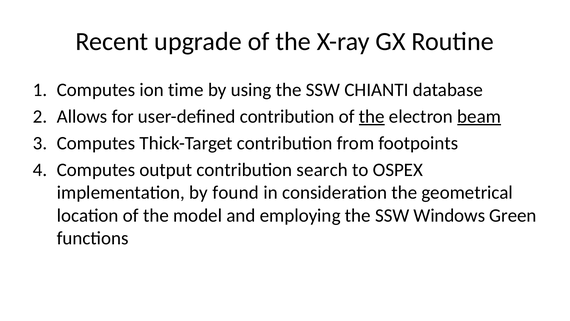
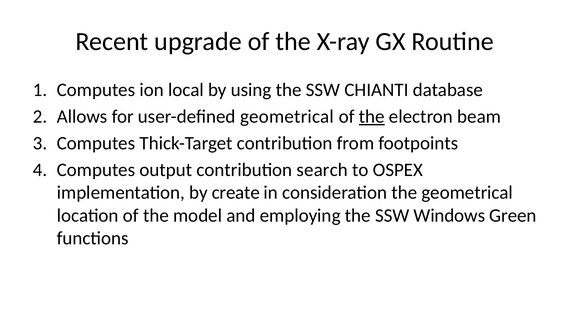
time: time -> local
user-defined contribution: contribution -> geometrical
beam underline: present -> none
found: found -> create
